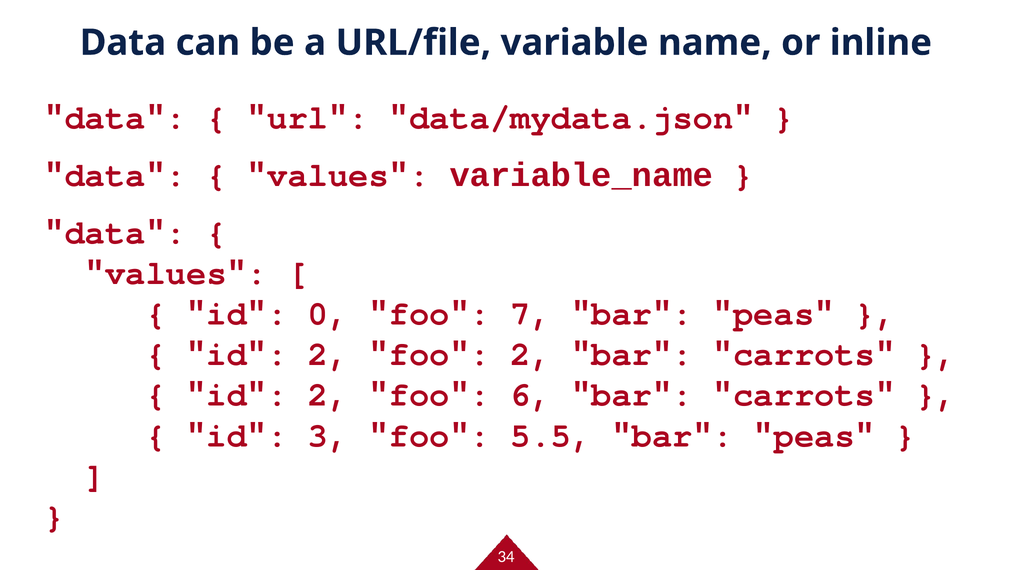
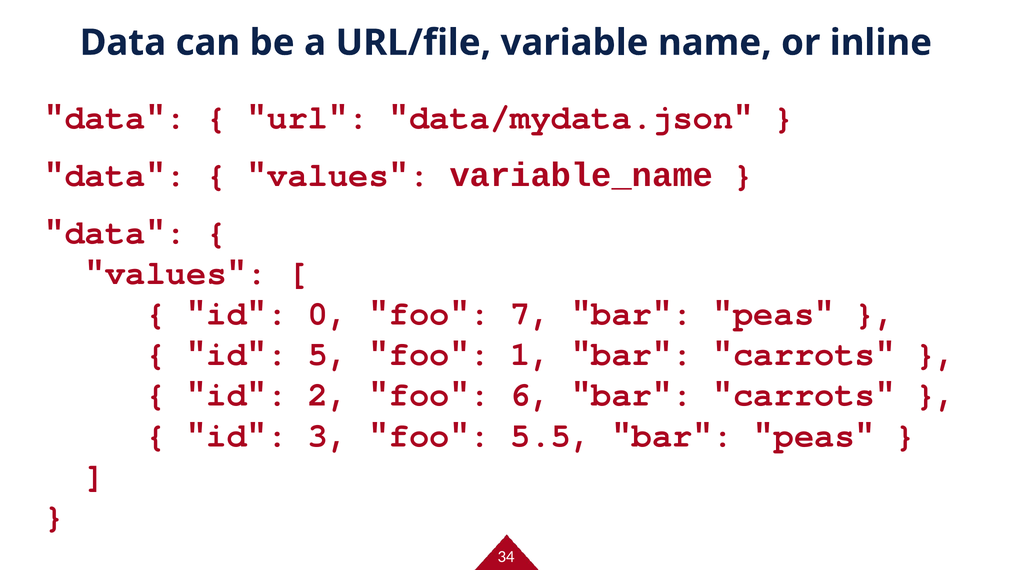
2 at (328, 354): 2 -> 5
foo 2: 2 -> 1
